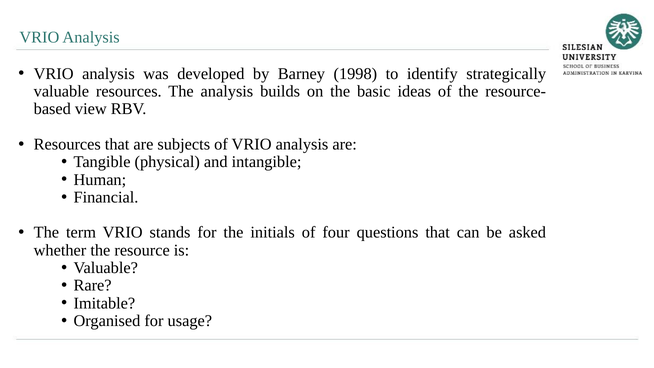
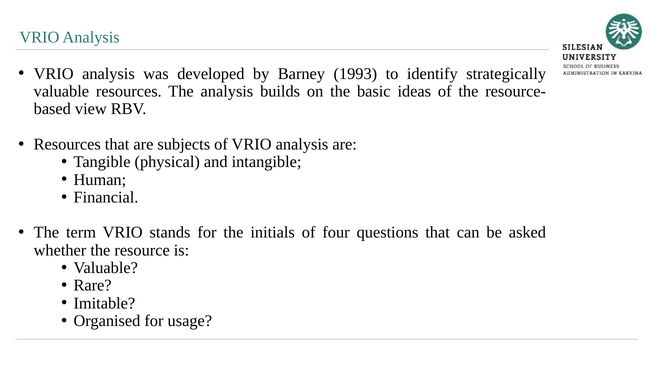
1998: 1998 -> 1993
